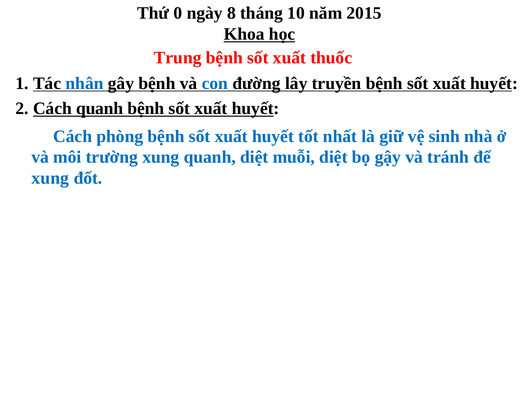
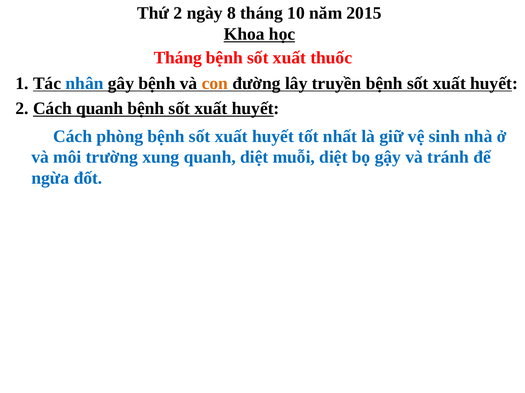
Thứ 0: 0 -> 2
Trung at (178, 58): Trung -> Tháng
con colour: blue -> orange
xung at (50, 179): xung -> ngừa
